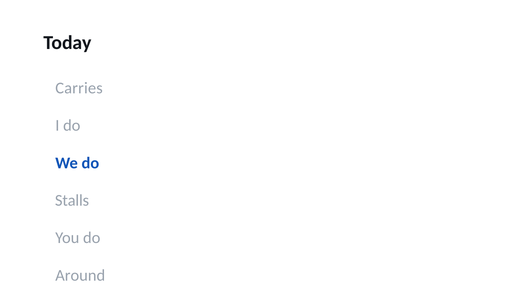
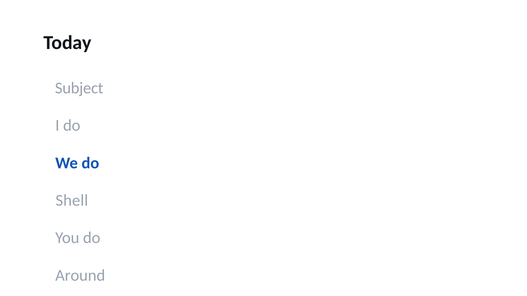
Carries: Carries -> Subject
Stalls: Stalls -> Shell
